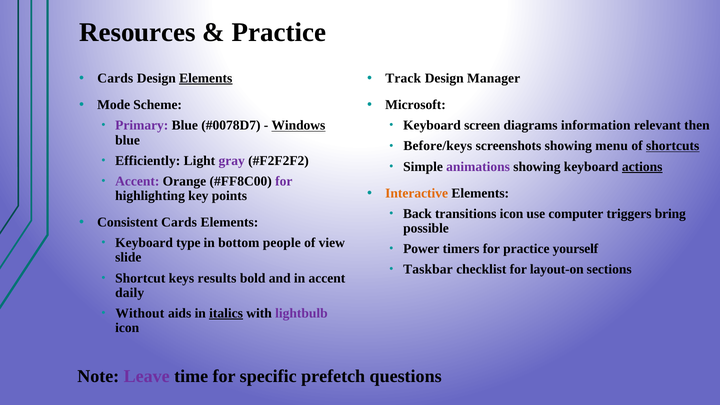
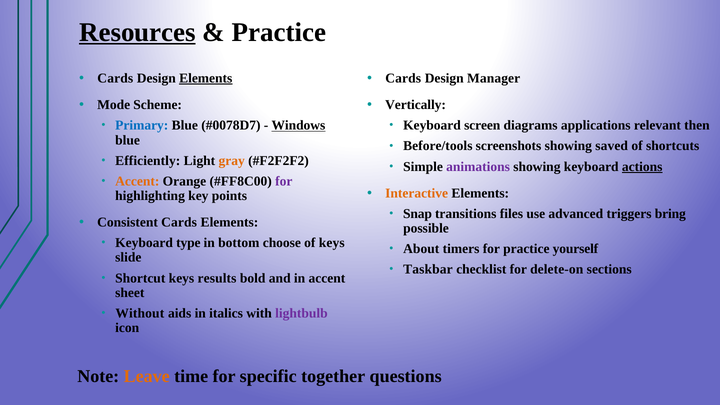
Resources underline: none -> present
Track at (403, 78): Track -> Cards
Microsoft: Microsoft -> Vertically
Primary colour: purple -> blue
information: information -> applications
Before/keys: Before/keys -> Before/tools
menu: menu -> saved
shortcuts underline: present -> none
gray colour: purple -> orange
Accent at (137, 181) colour: purple -> orange
Back: Back -> Snap
transitions icon: icon -> files
computer: computer -> advanced
people: people -> choose
of view: view -> keys
Power: Power -> About
layout-on: layout-on -> delete-on
daily: daily -> sheet
italics underline: present -> none
Leave colour: purple -> orange
prefetch: prefetch -> together
